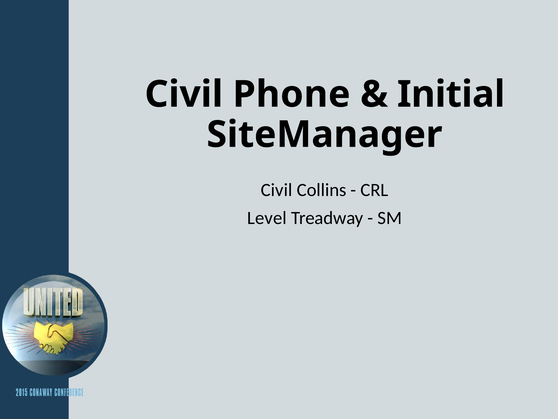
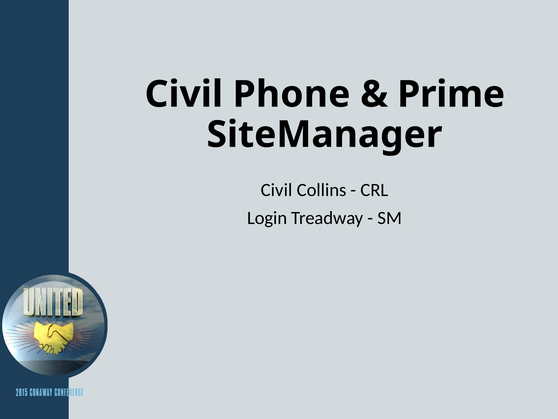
Initial: Initial -> Prime
Level: Level -> Login
